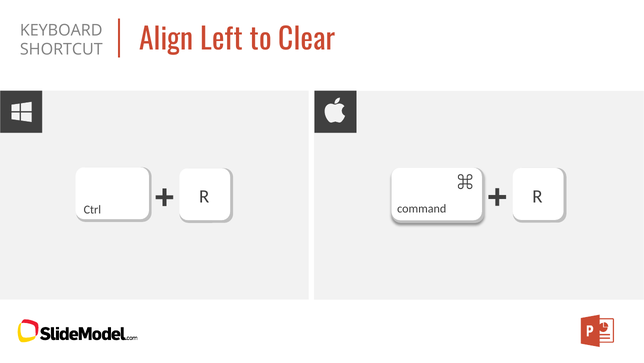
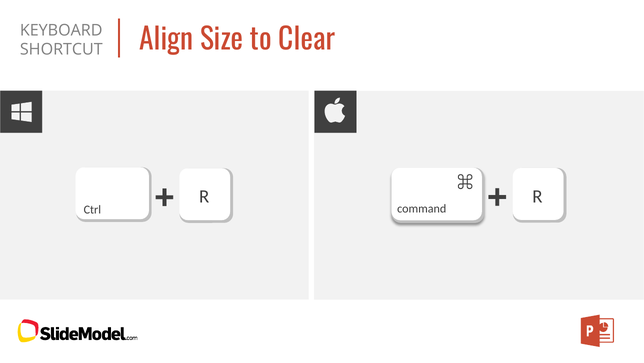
Left: Left -> Size
